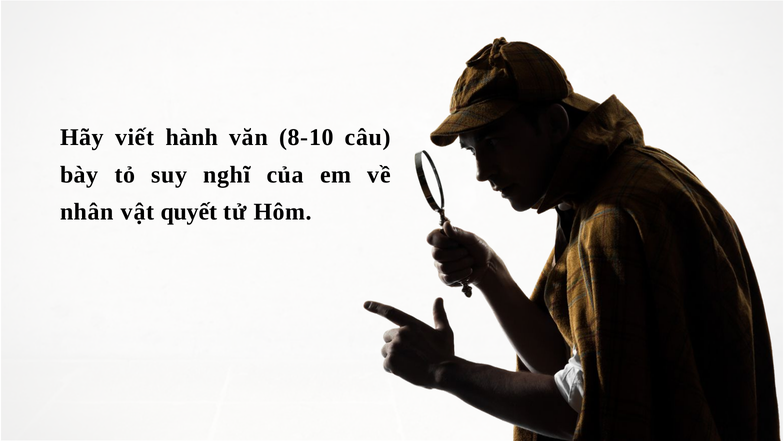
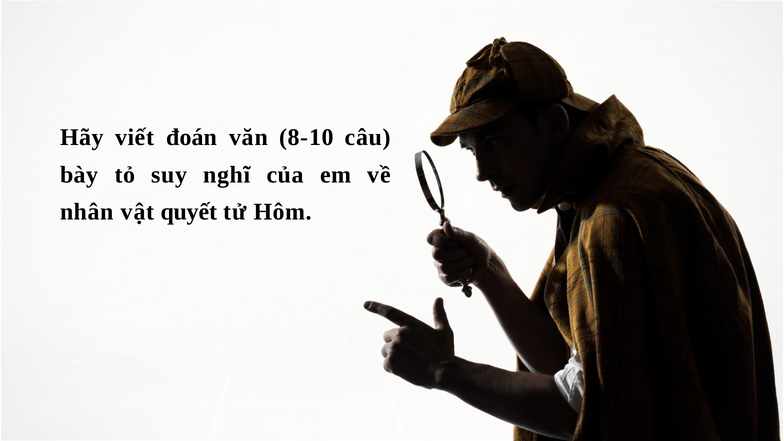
hành: hành -> đoán
